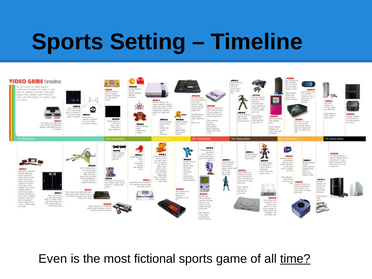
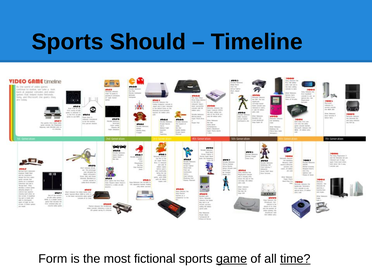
Setting: Setting -> Should
Even: Even -> Form
game underline: none -> present
